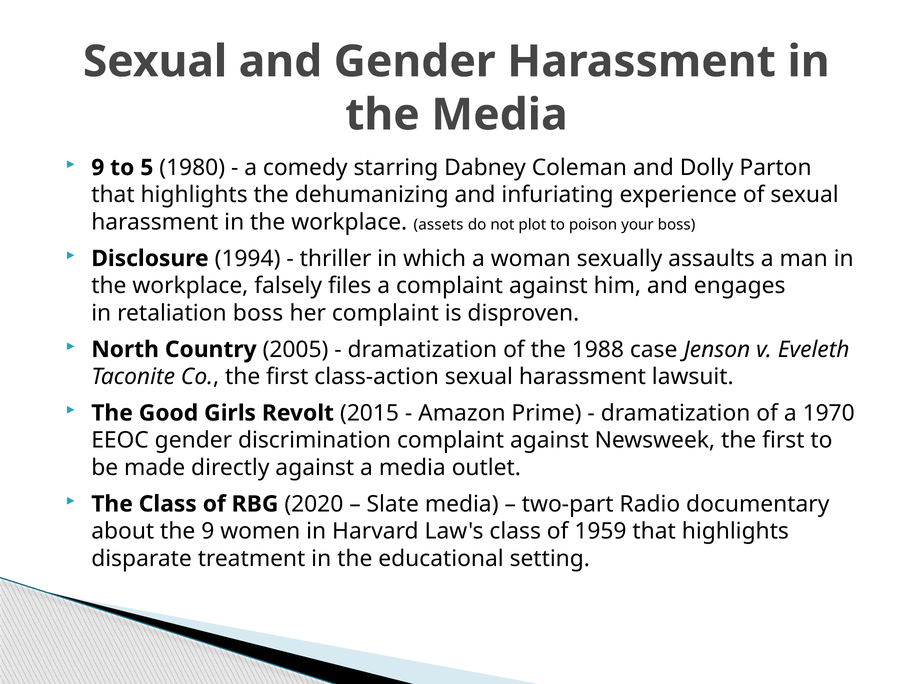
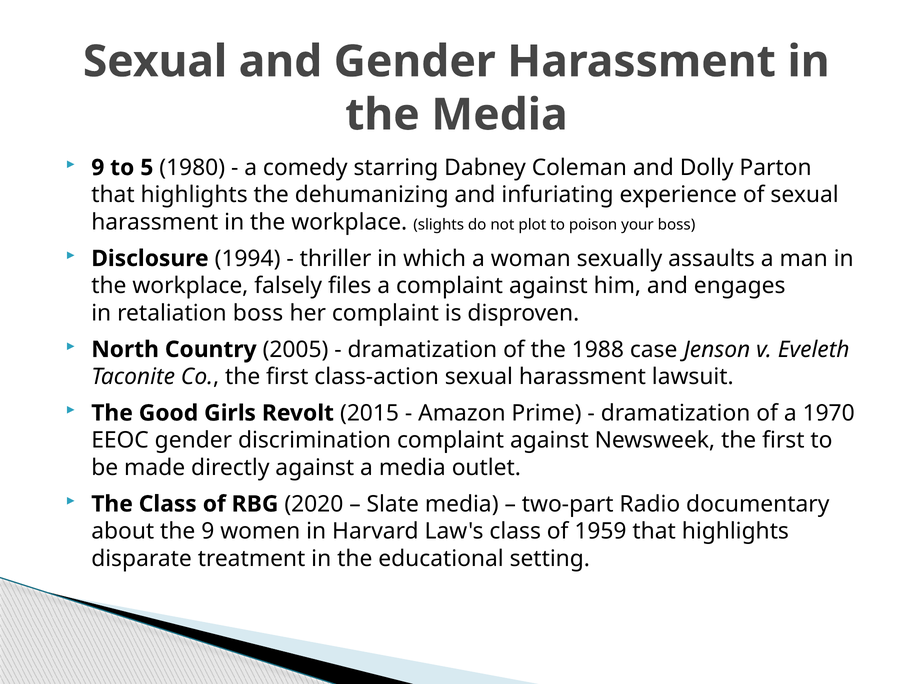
assets: assets -> slights
